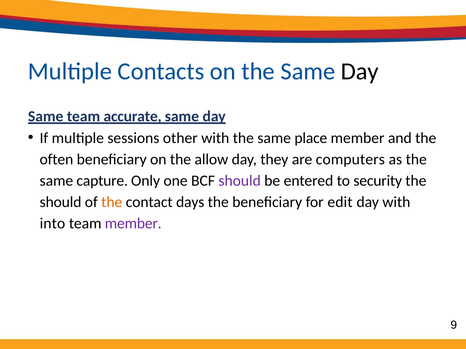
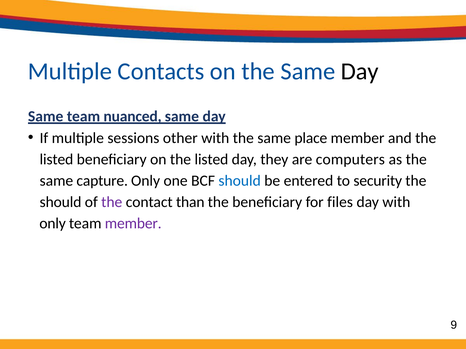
accurate: accurate -> nuanced
often at (56, 160): often -> listed
on the allow: allow -> listed
should at (240, 181) colour: purple -> blue
the at (112, 202) colour: orange -> purple
days: days -> than
edit: edit -> files
into at (52, 224): into -> only
